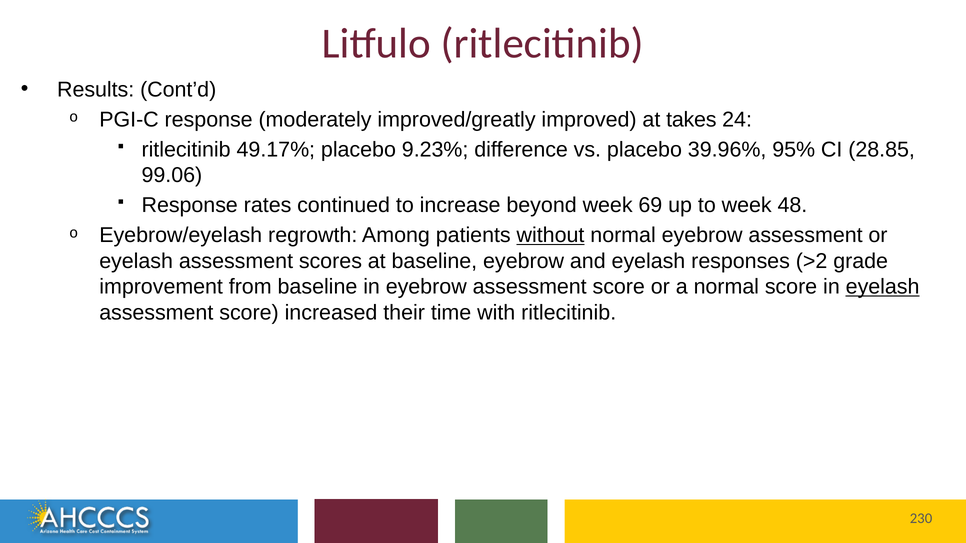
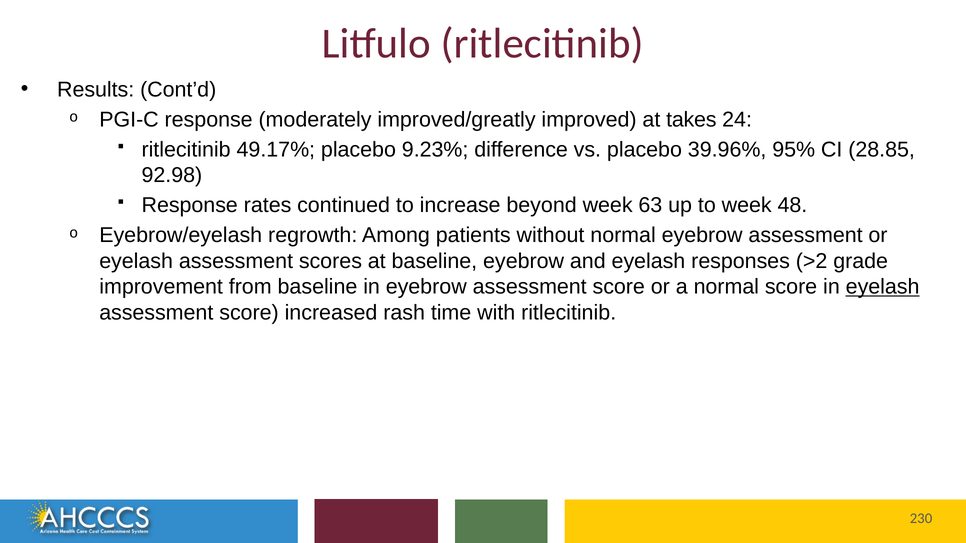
99.06: 99.06 -> 92.98
69: 69 -> 63
without underline: present -> none
their: their -> rash
